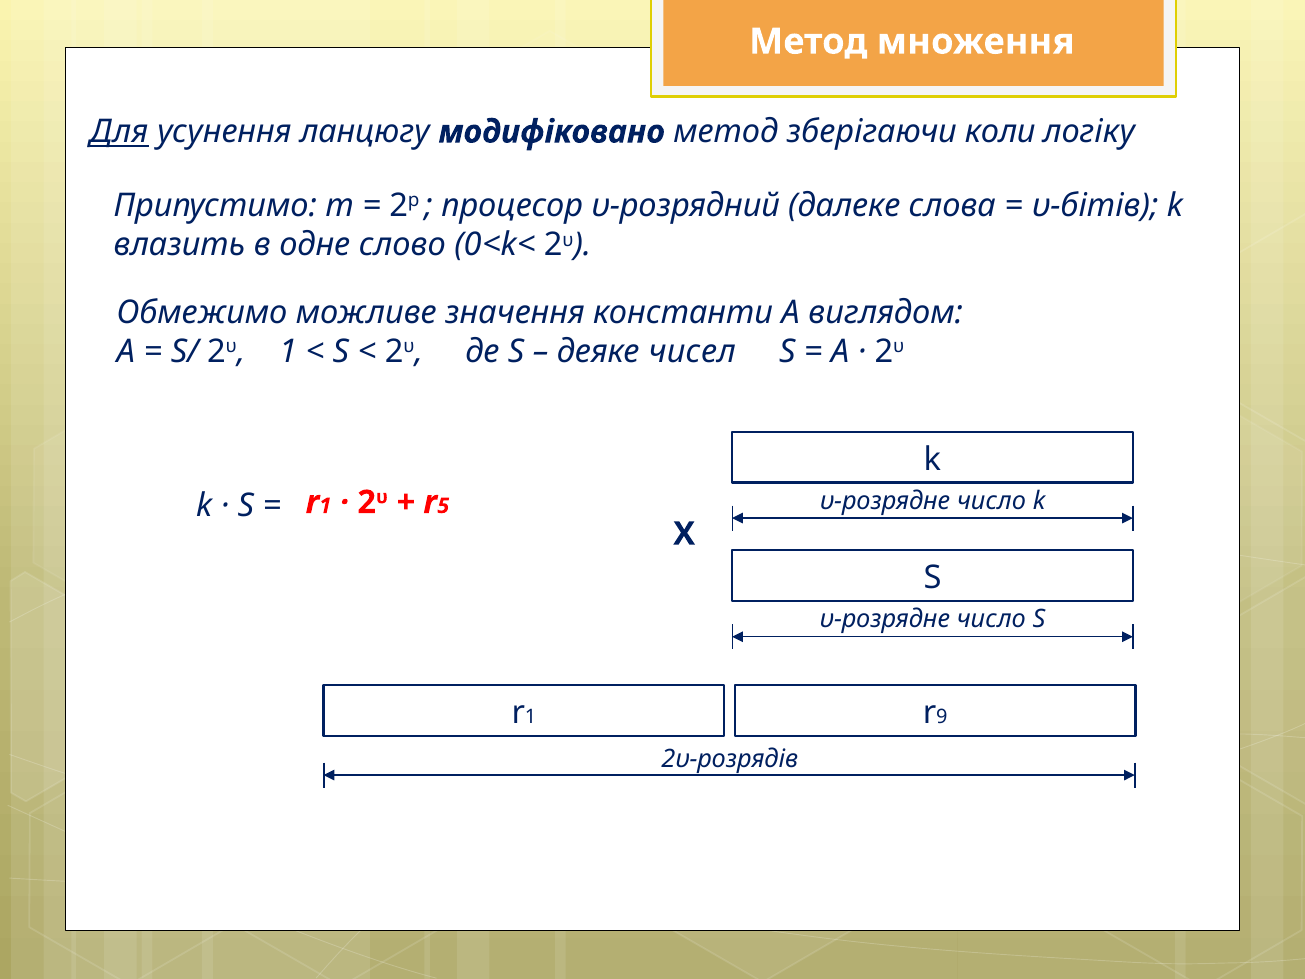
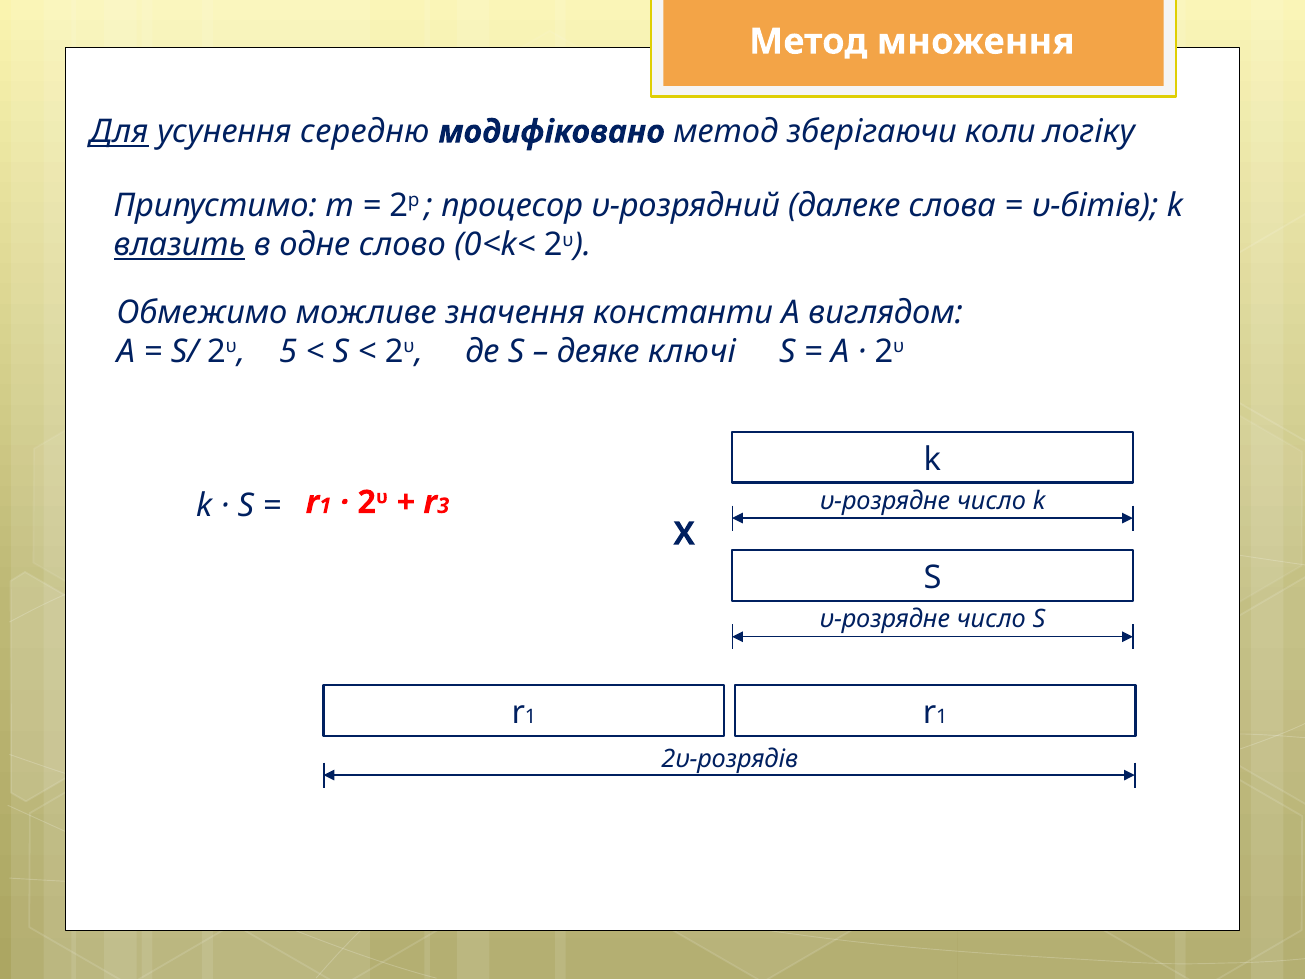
ланцюгу: ланцюгу -> середню
влазить underline: none -> present
2υ 1: 1 -> 5
чисел: чисел -> ключі
5: 5 -> 3
9 at (942, 717): 9 -> 1
